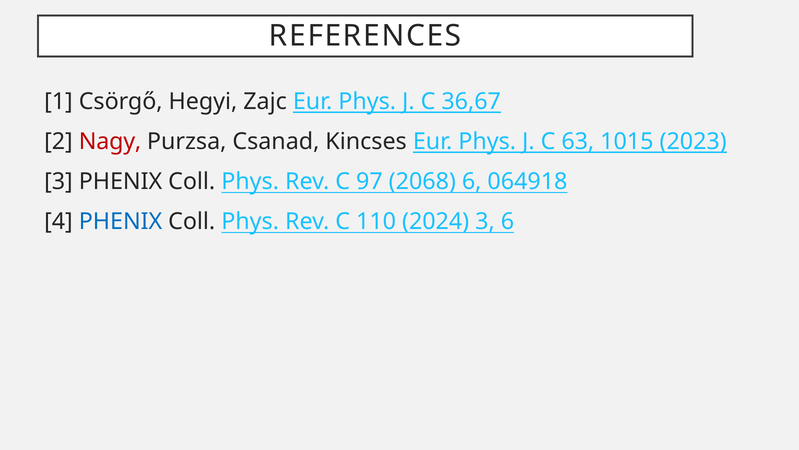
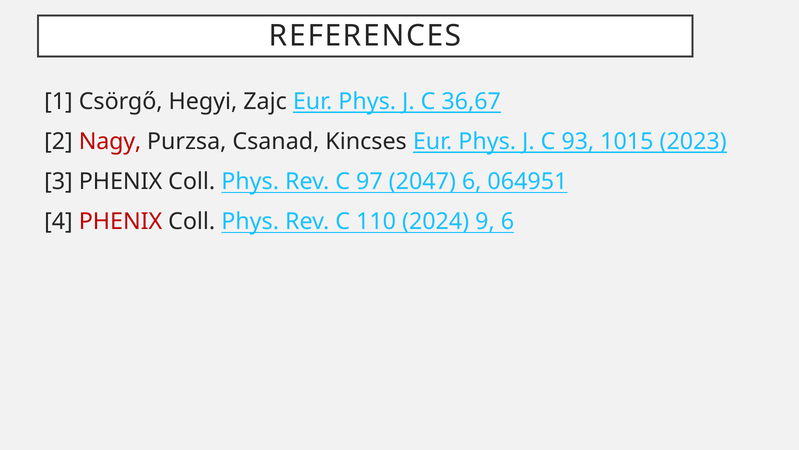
63: 63 -> 93
2068: 2068 -> 2047
064918: 064918 -> 064951
PHENIX at (121, 221) colour: blue -> red
2024 3: 3 -> 9
